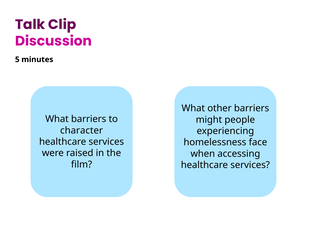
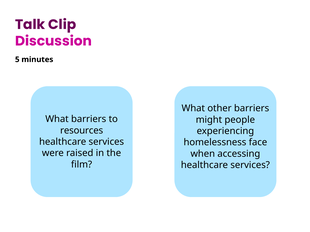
character: character -> resources
